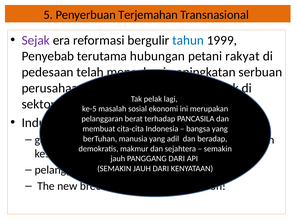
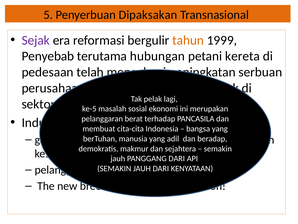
Terjemahan: Terjemahan -> Dipaksakan
tahun colour: blue -> orange
rakyat: rakyat -> kereta
